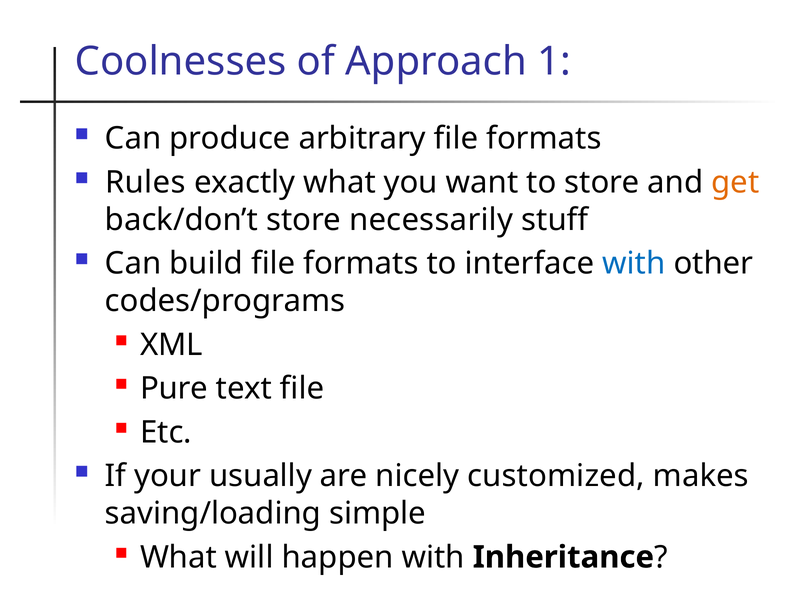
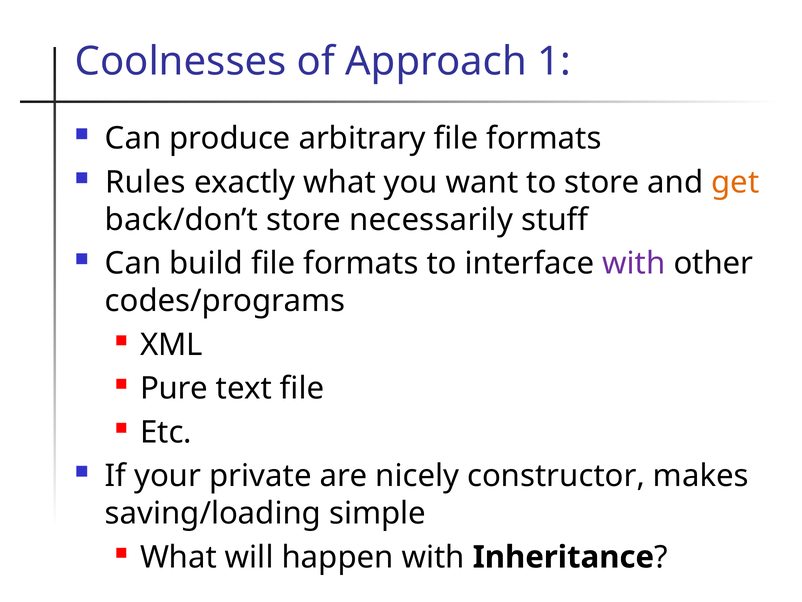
with at (634, 263) colour: blue -> purple
usually: usually -> private
customized: customized -> constructor
